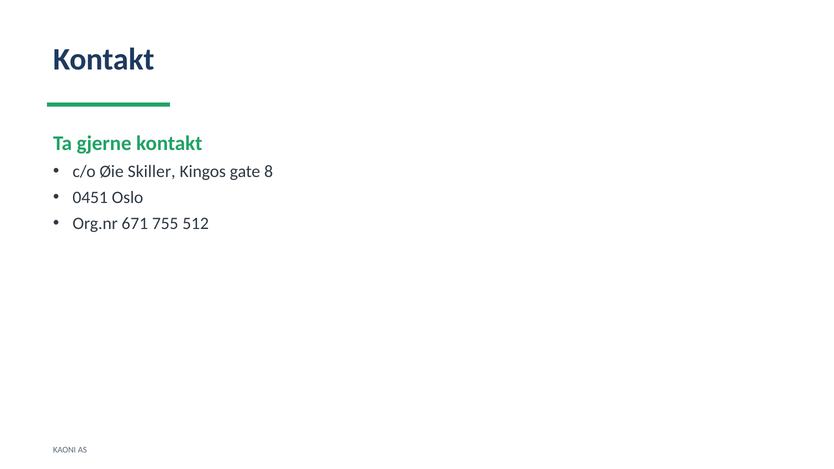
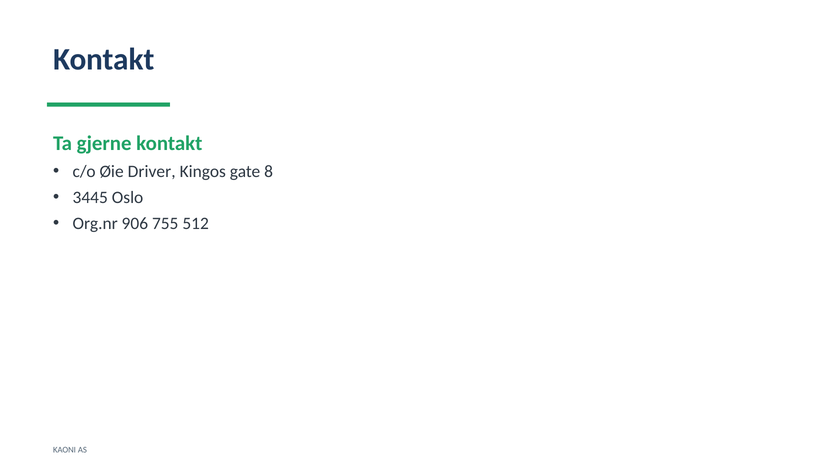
Skiller: Skiller -> Driver
0451: 0451 -> 3445
671: 671 -> 906
